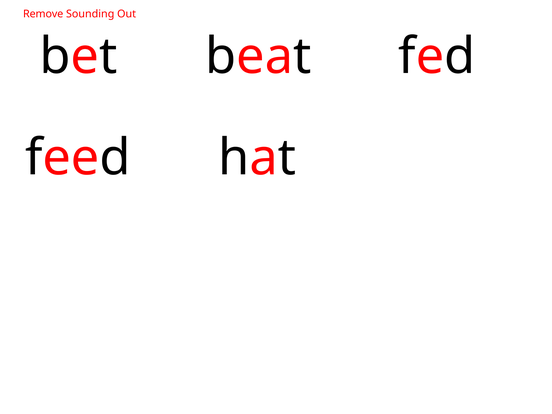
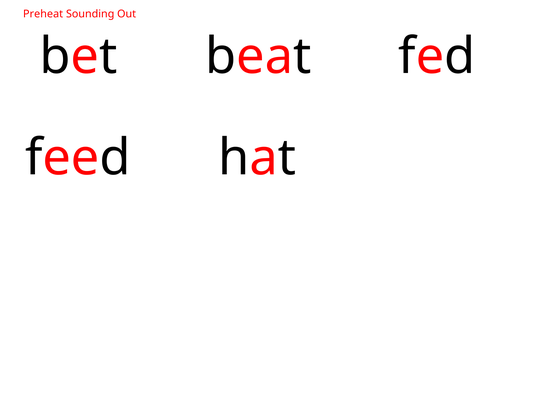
Remove: Remove -> Preheat
